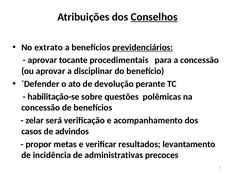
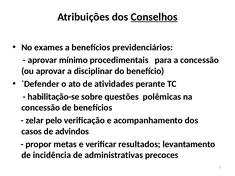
extrato: extrato -> exames
previdenciários underline: present -> none
tocante: tocante -> mínimo
devolução: devolução -> atividades
será: será -> pelo
